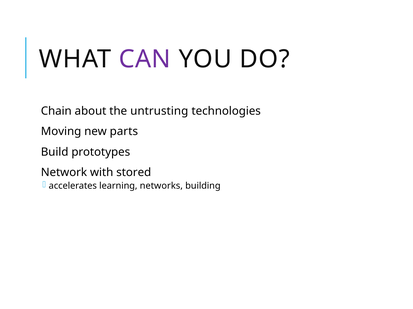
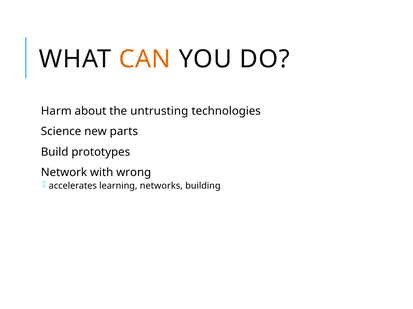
CAN colour: purple -> orange
Chain: Chain -> Harm
Moving: Moving -> Science
stored: stored -> wrong
